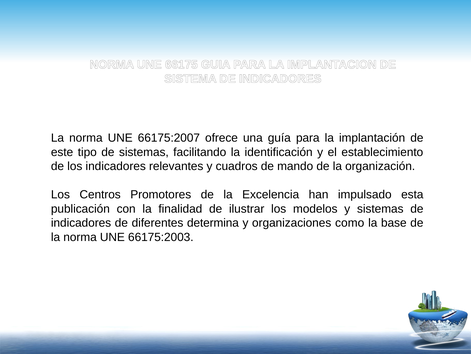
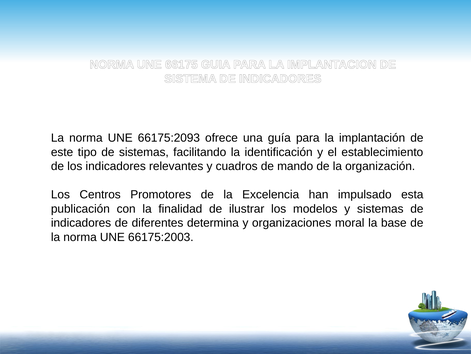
66175:2007: 66175:2007 -> 66175:2093
como: como -> moral
